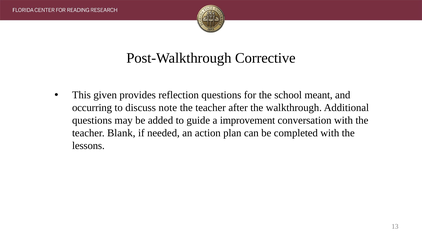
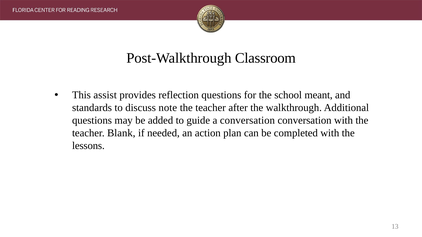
Corrective: Corrective -> Classroom
given: given -> assist
occurring: occurring -> standards
a improvement: improvement -> conversation
